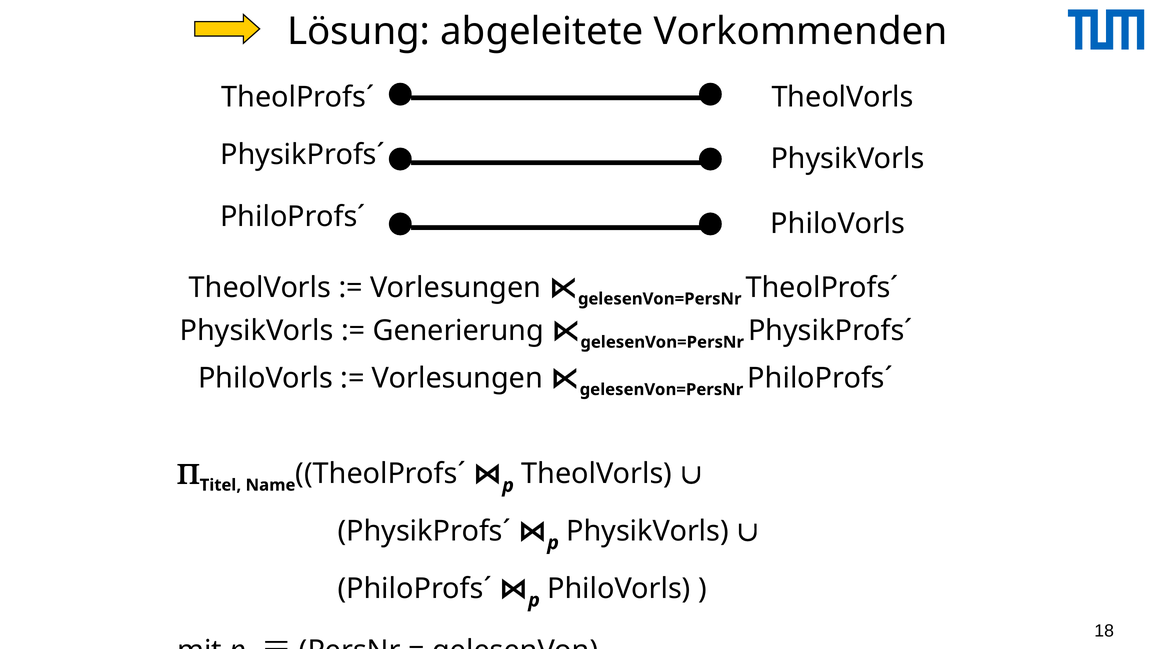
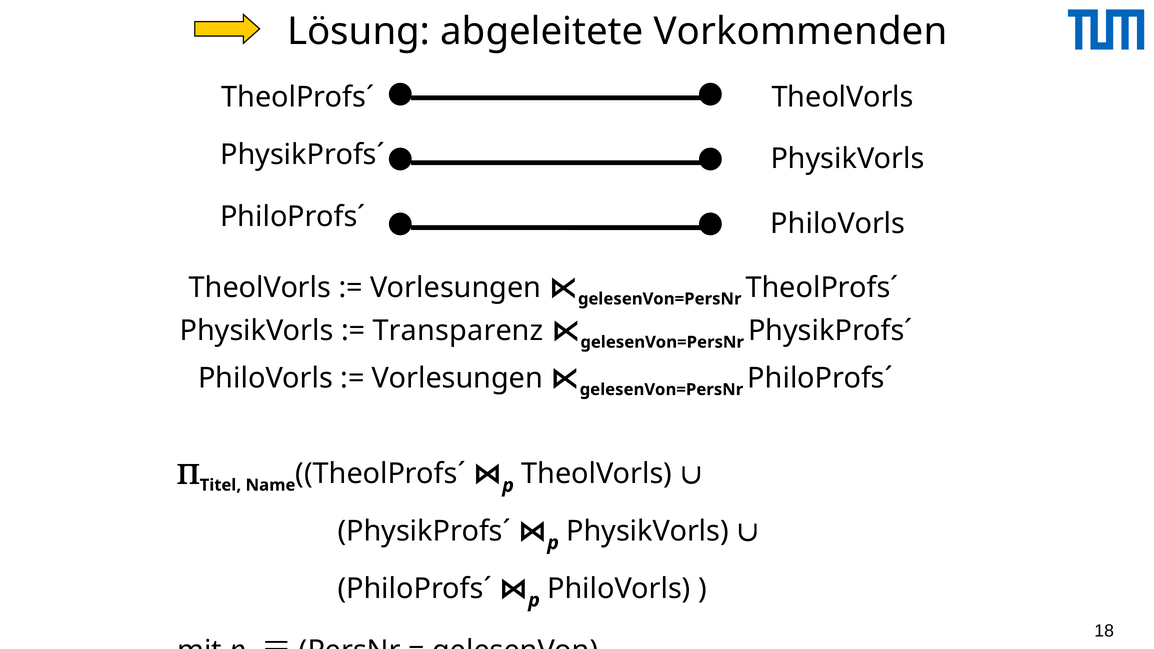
Generierung: Generierung -> Transparenz
